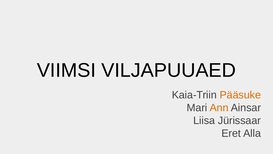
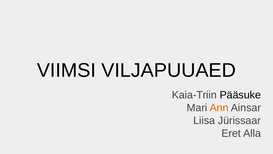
Pääsuke colour: orange -> black
